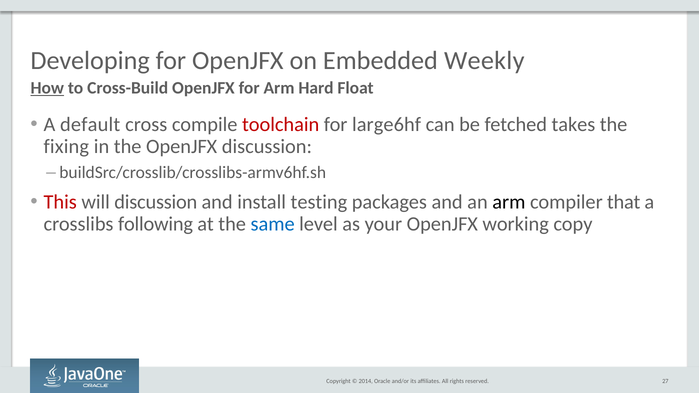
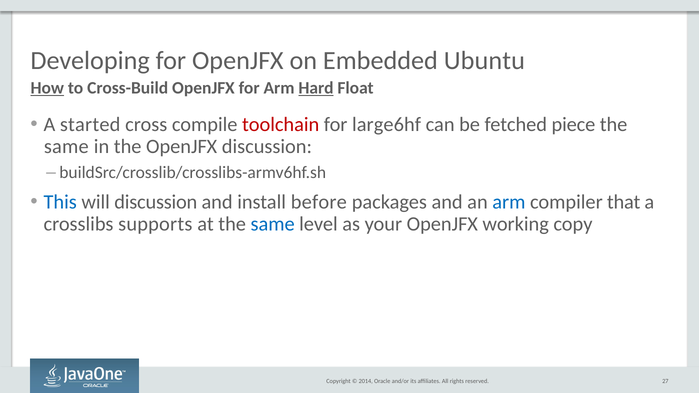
Weekly: Weekly -> Ubuntu
Hard underline: none -> present
default: default -> started
takes: takes -> piece
fixing at (66, 147): fixing -> same
This colour: red -> blue
testing: testing -> before
arm at (509, 202) colour: black -> blue
following: following -> supports
